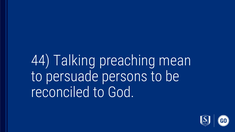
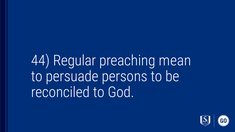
Talking: Talking -> Regular
